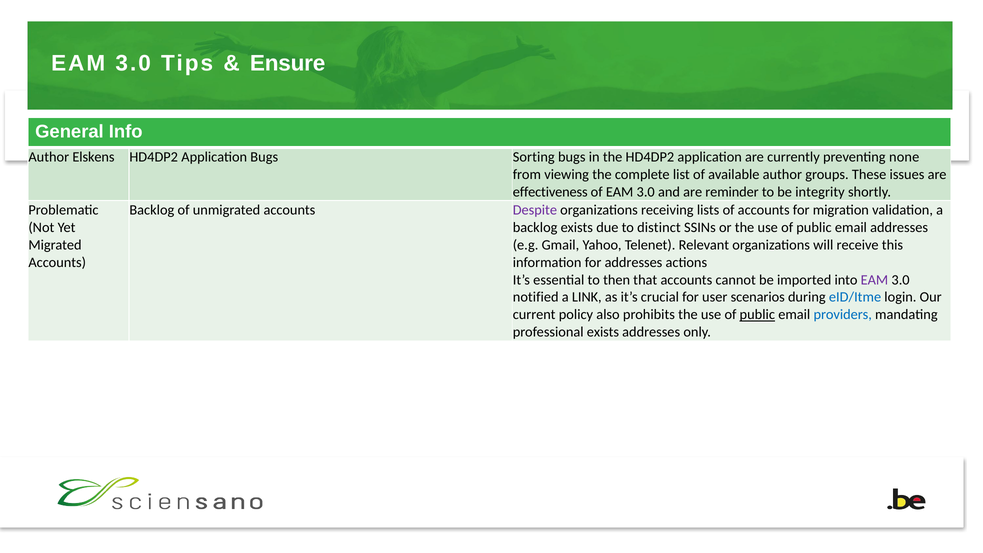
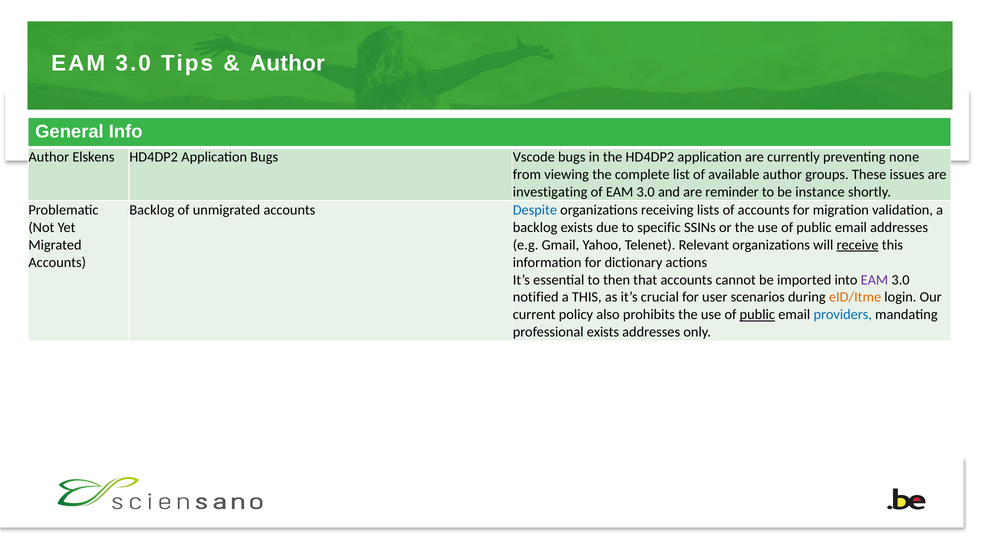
Ensure at (288, 64): Ensure -> Author
Sorting: Sorting -> Vscode
effectiveness: effectiveness -> investigating
integrity: integrity -> instance
Despite colour: purple -> blue
distinct: distinct -> specific
receive underline: none -> present
for addresses: addresses -> dictionary
a LINK: LINK -> THIS
eID/Itme colour: blue -> orange
